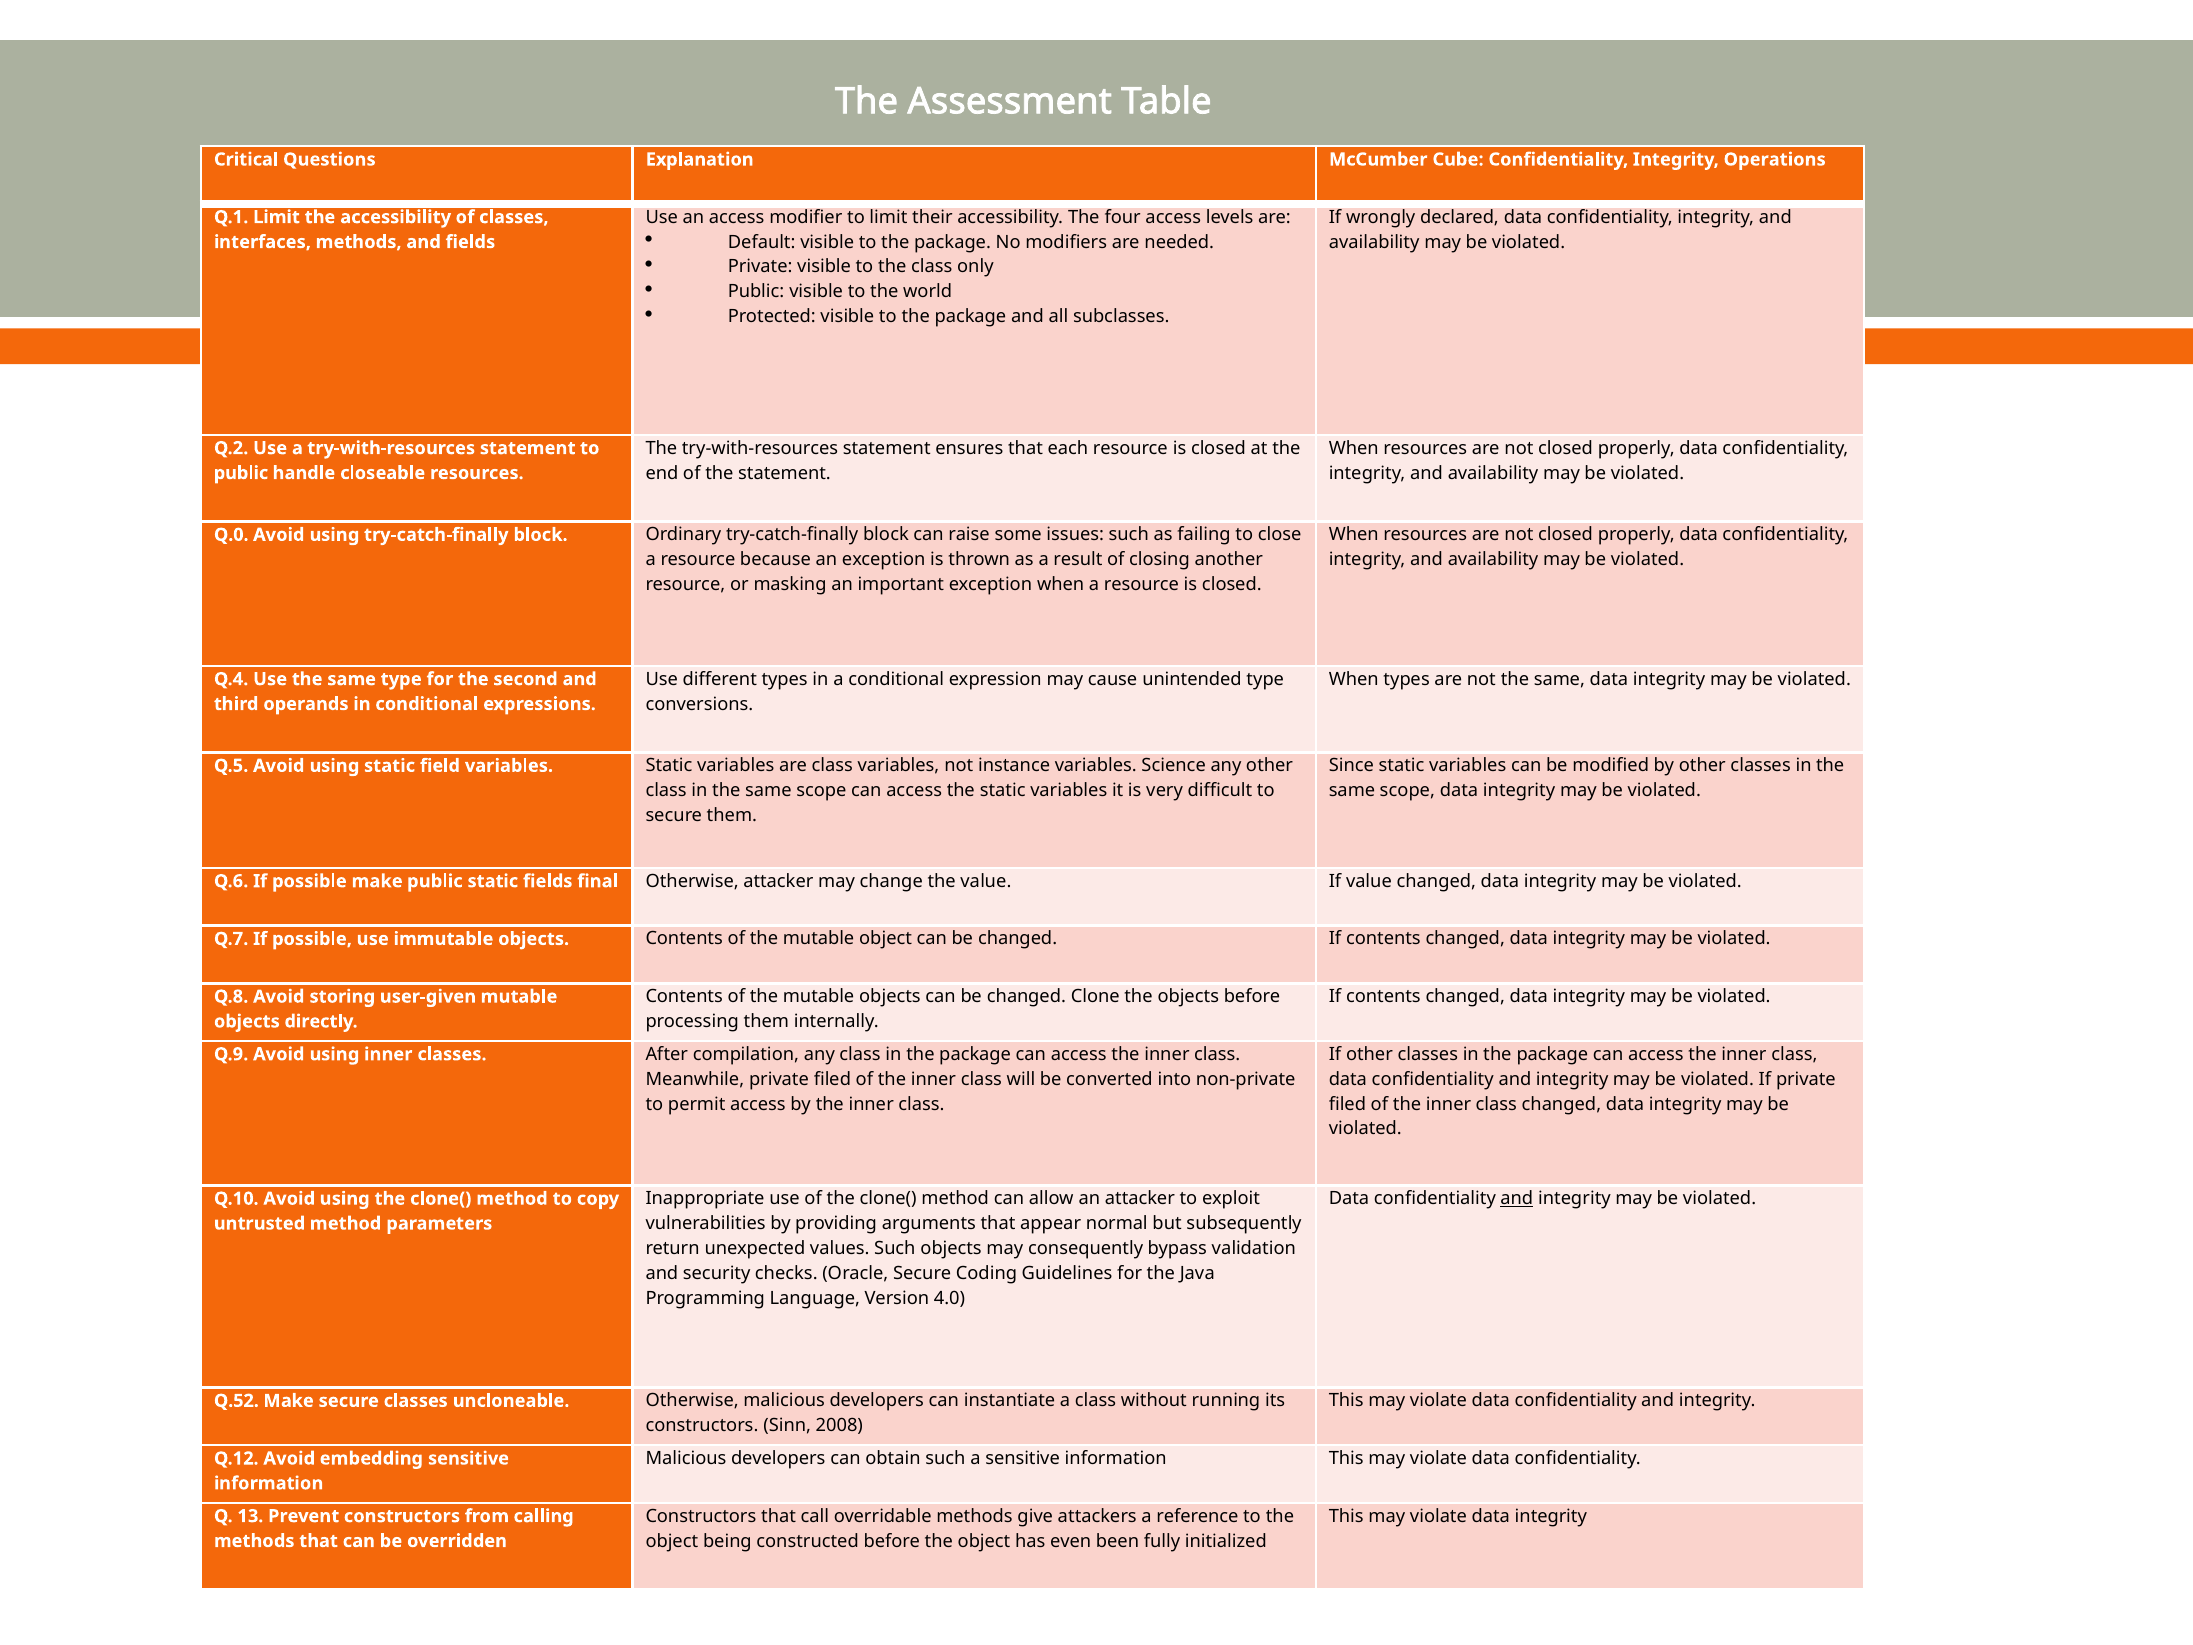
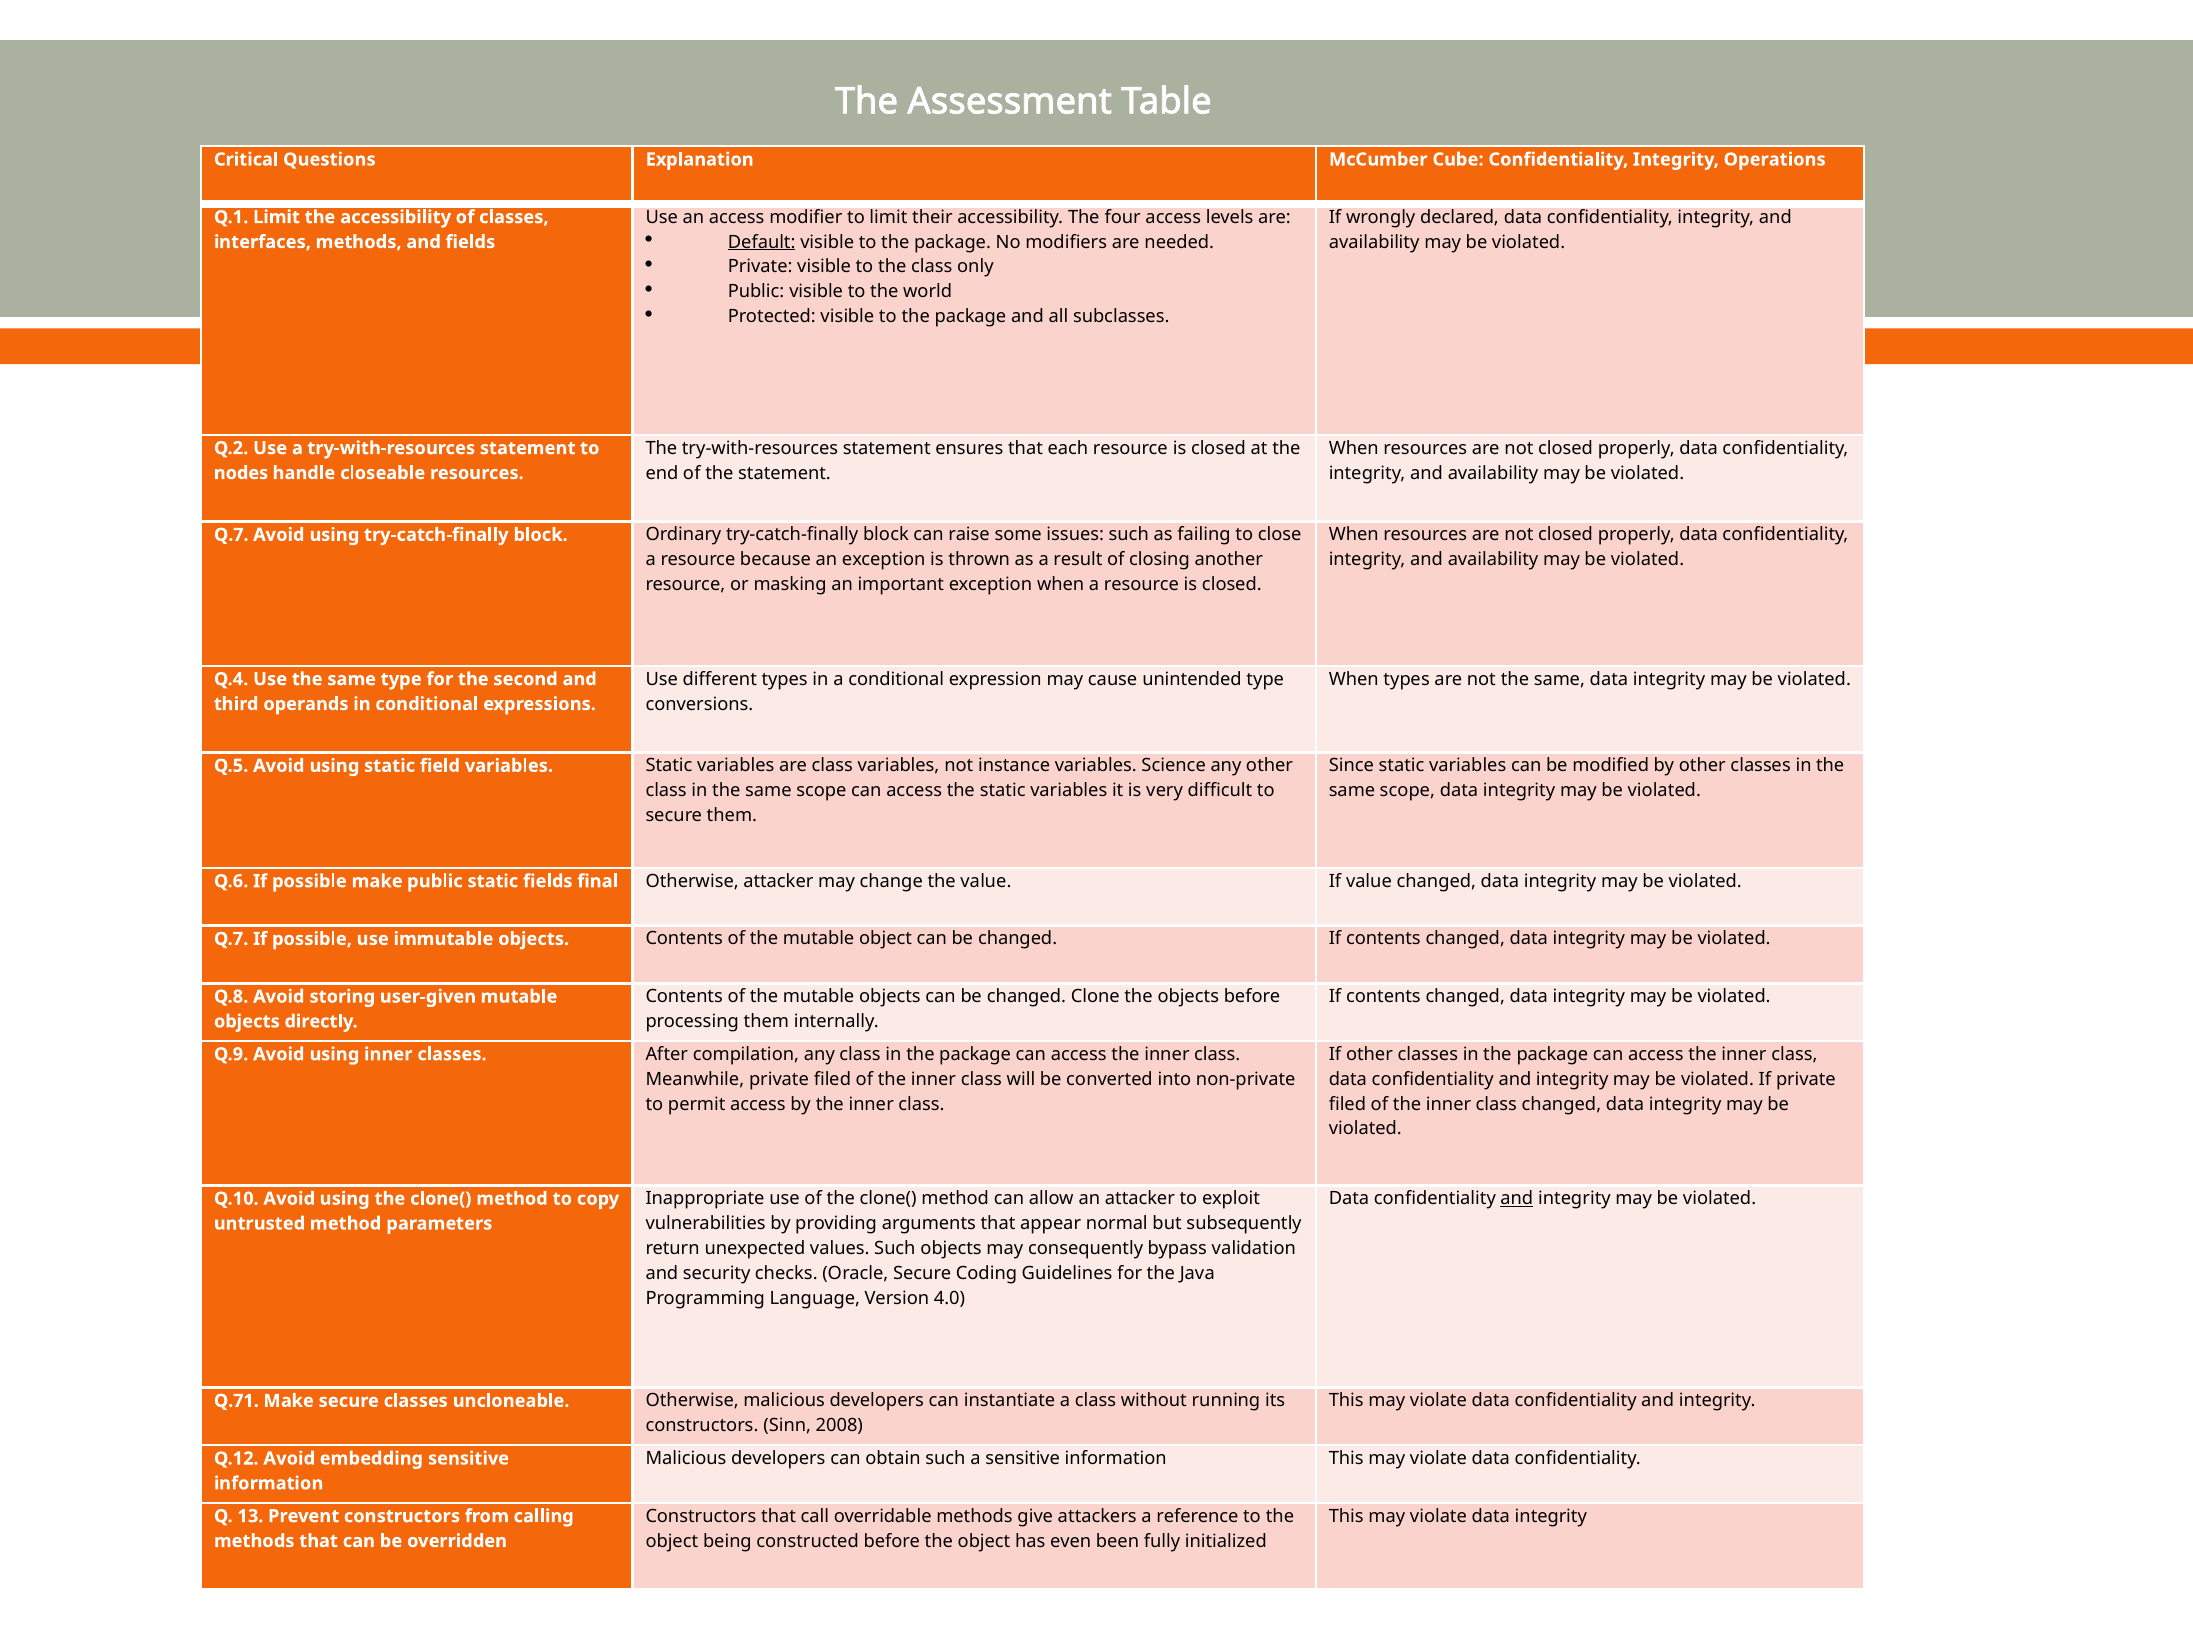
Default underline: none -> present
public at (241, 473): public -> nodes
Q.0 at (231, 535): Q.0 -> Q.7
Q.52: Q.52 -> Q.71
